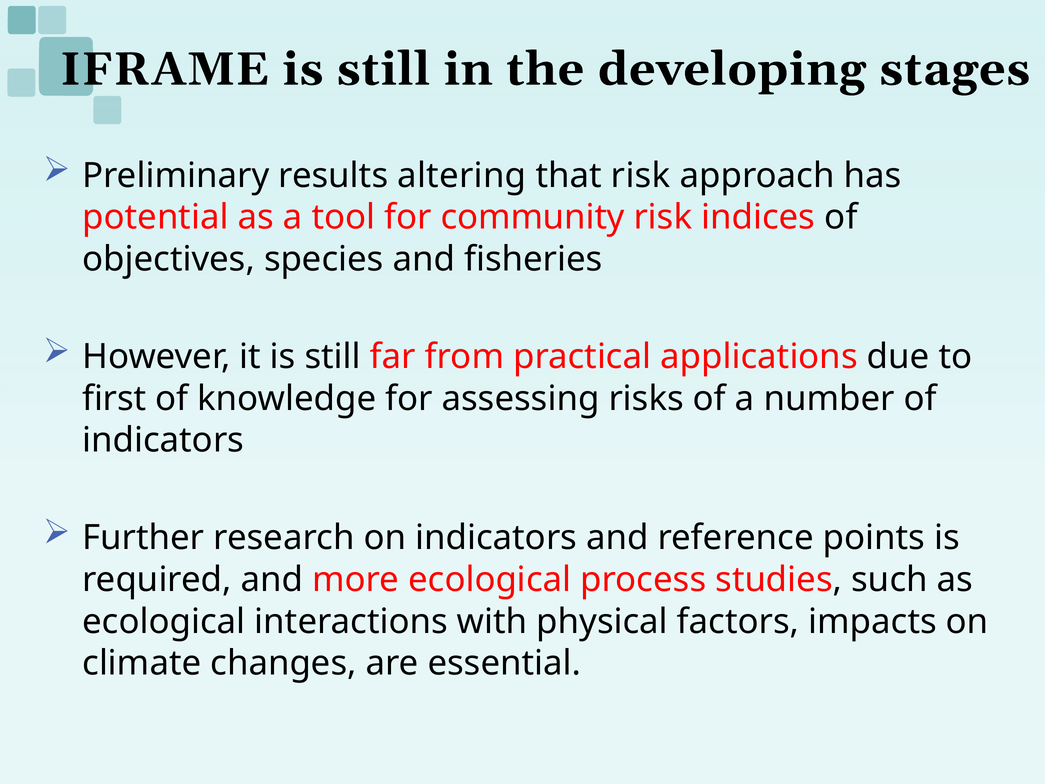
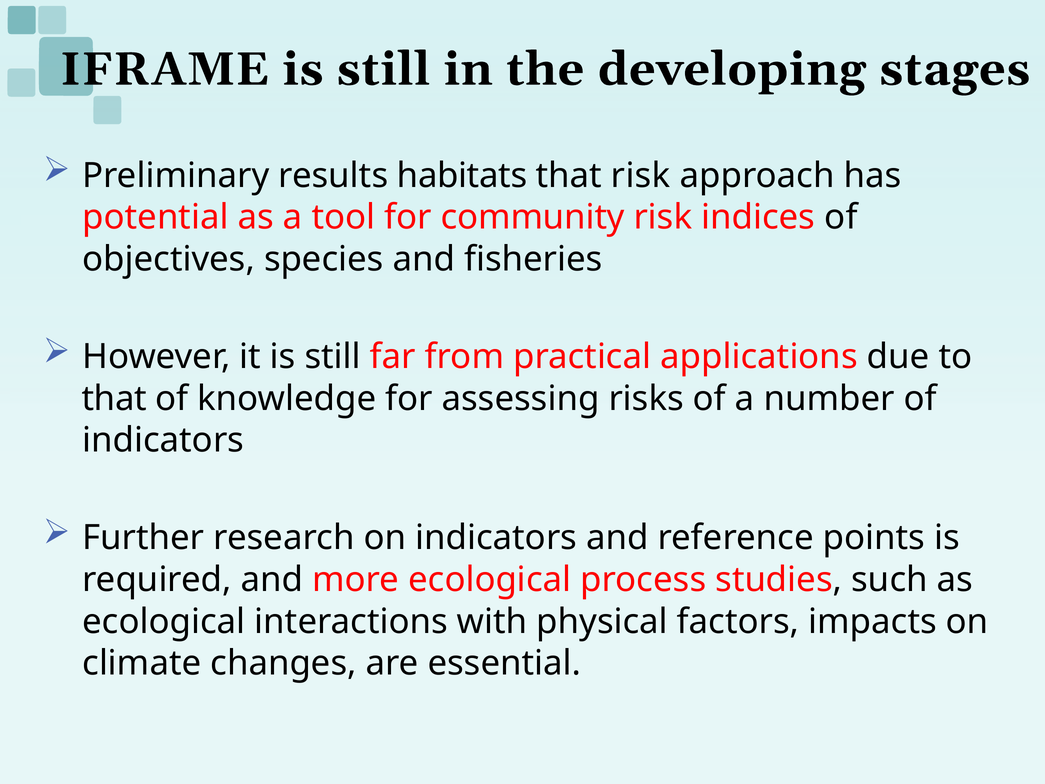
altering: altering -> habitats
first at (114, 398): first -> that
